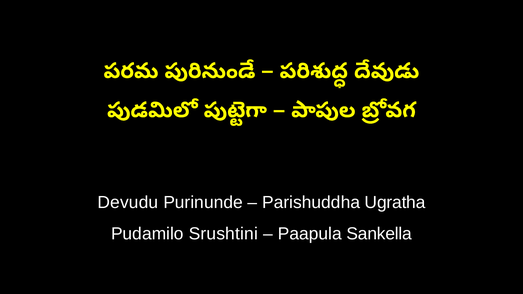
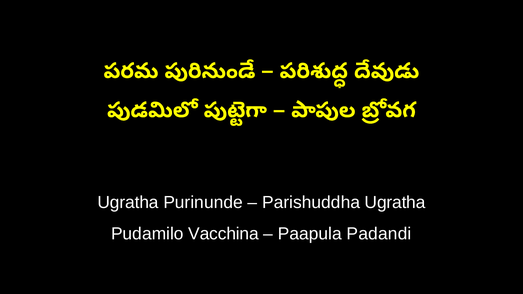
Devudu at (128, 203): Devudu -> Ugratha
Srushtini: Srushtini -> Vacchina
Sankella: Sankella -> Padandi
